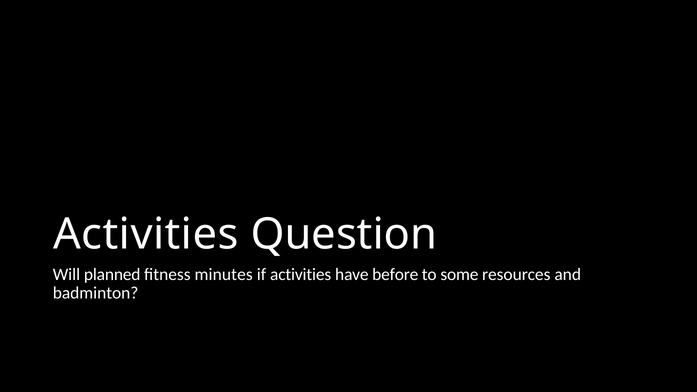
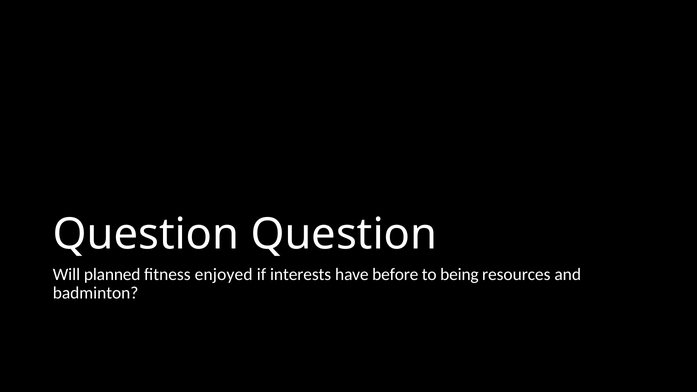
Activities at (146, 234): Activities -> Question
minutes: minutes -> enjoyed
if activities: activities -> interests
some: some -> being
